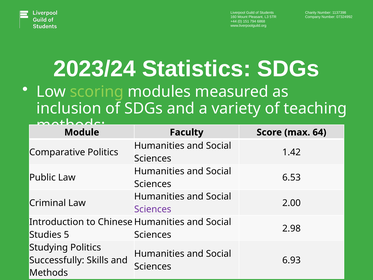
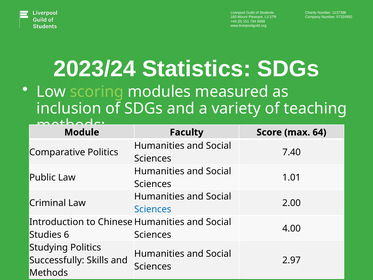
1.42: 1.42 -> 7.40
6.53: 6.53 -> 1.01
Sciences at (153, 209) colour: purple -> blue
2.98: 2.98 -> 4.00
5: 5 -> 6
6.93: 6.93 -> 2.97
